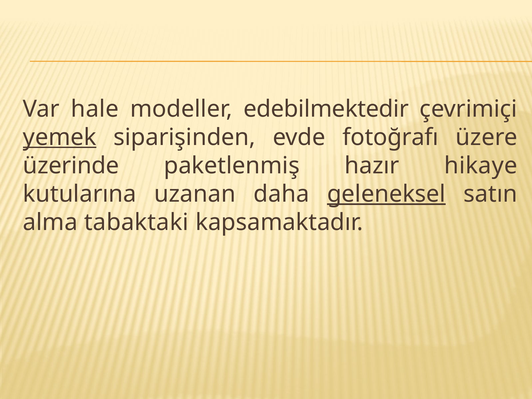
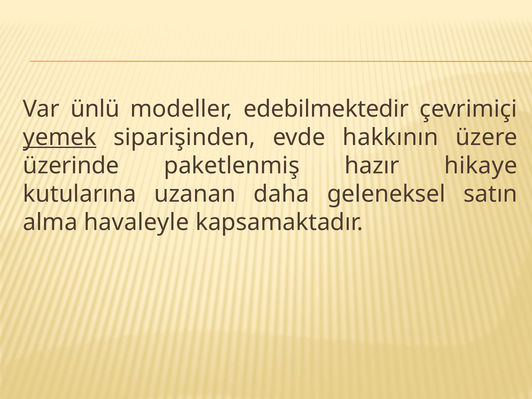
hale: hale -> ünlü
fotoğrafı: fotoğrafı -> hakkının
geleneksel underline: present -> none
tabaktaki: tabaktaki -> havaleyle
